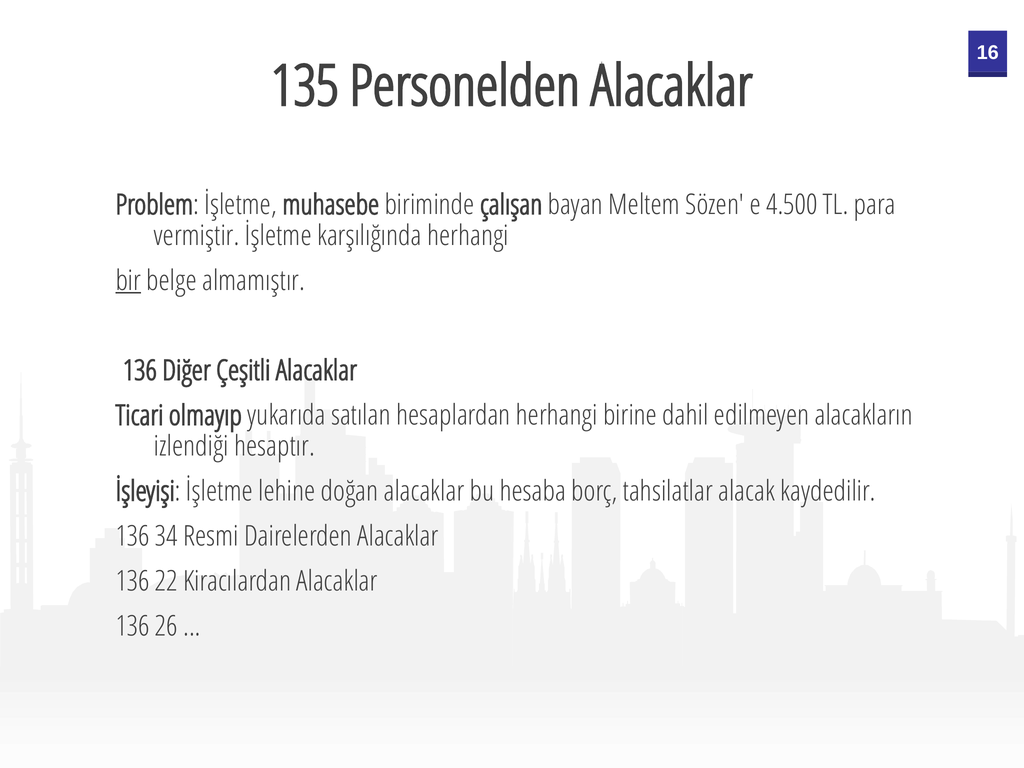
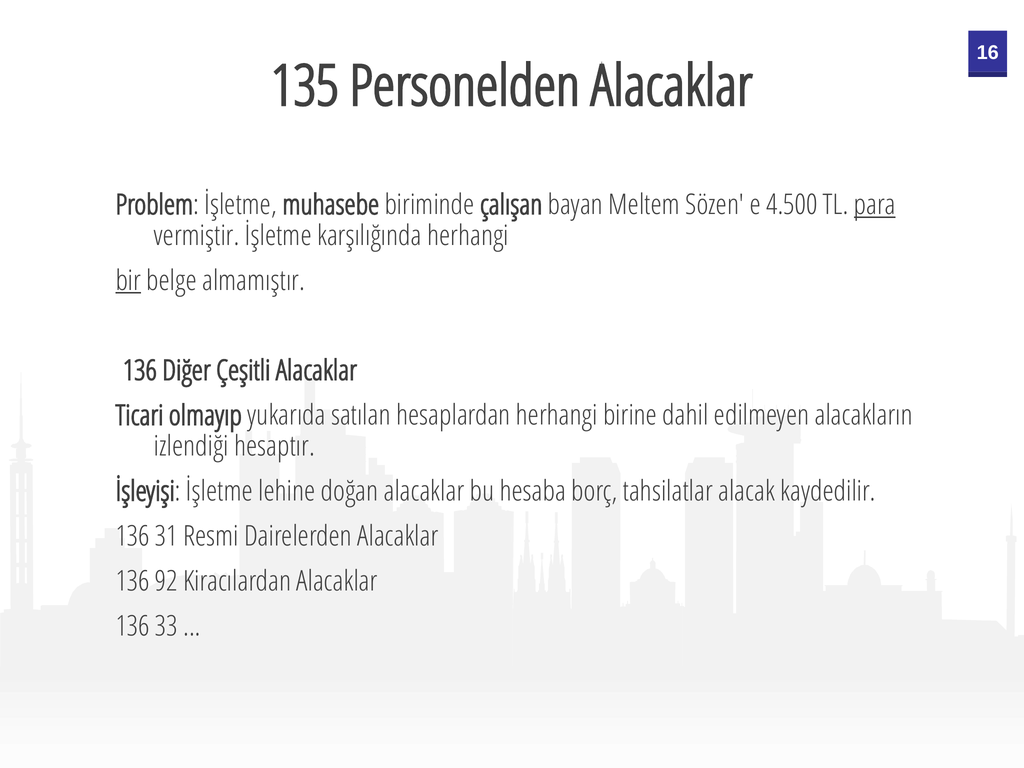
para underline: none -> present
34: 34 -> 31
22: 22 -> 92
26: 26 -> 33
